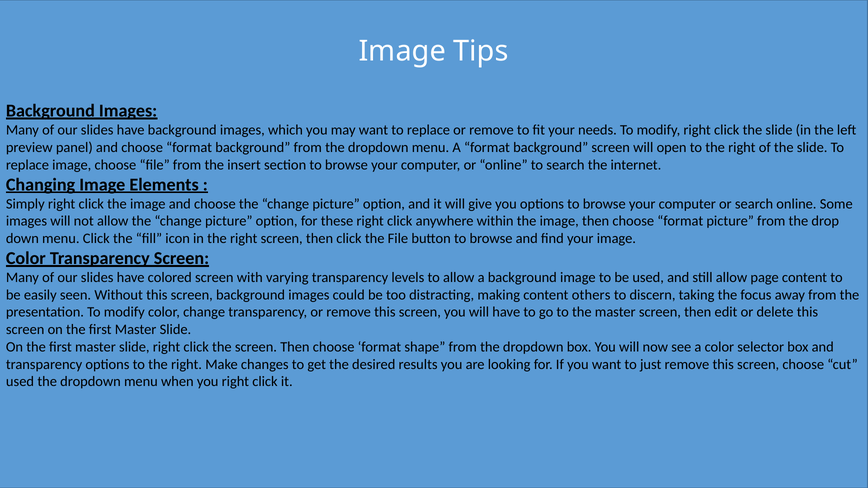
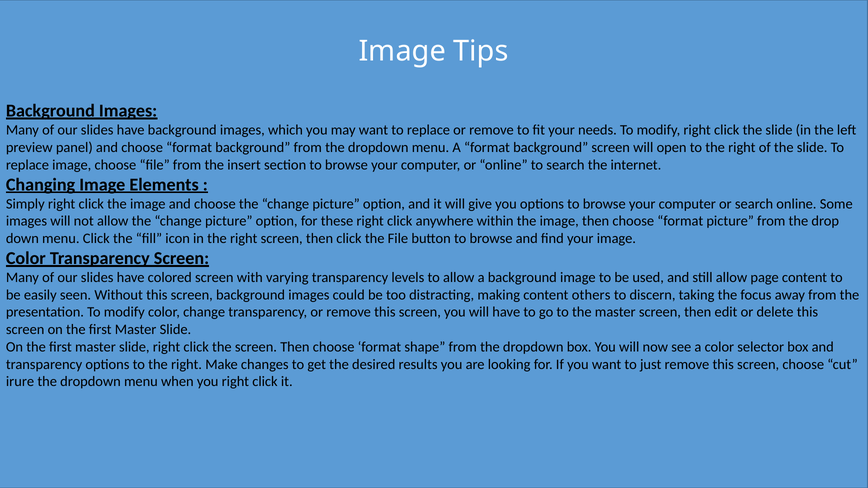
used at (20, 382): used -> irure
